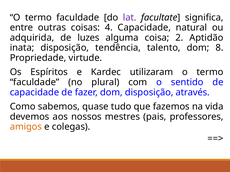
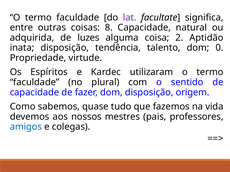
4: 4 -> 8
8: 8 -> 0
através: através -> origem
amigos colour: orange -> blue
